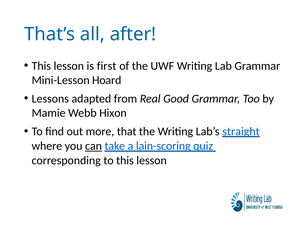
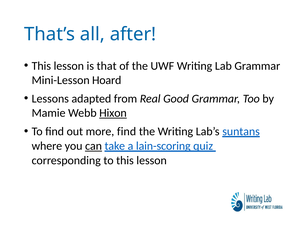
first: first -> that
Hixon underline: none -> present
more that: that -> find
straight: straight -> suntans
